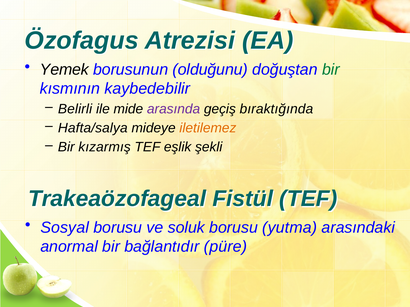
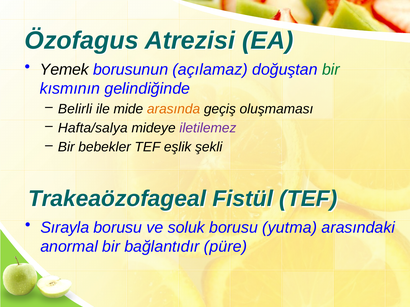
olduğunu: olduğunu -> açılamaz
kaybedebilir: kaybedebilir -> gelindiğinde
arasında colour: purple -> orange
bıraktığında: bıraktığında -> oluşmaması
iletilemez colour: orange -> purple
kızarmış: kızarmış -> bebekler
Sosyal: Sosyal -> Sırayla
